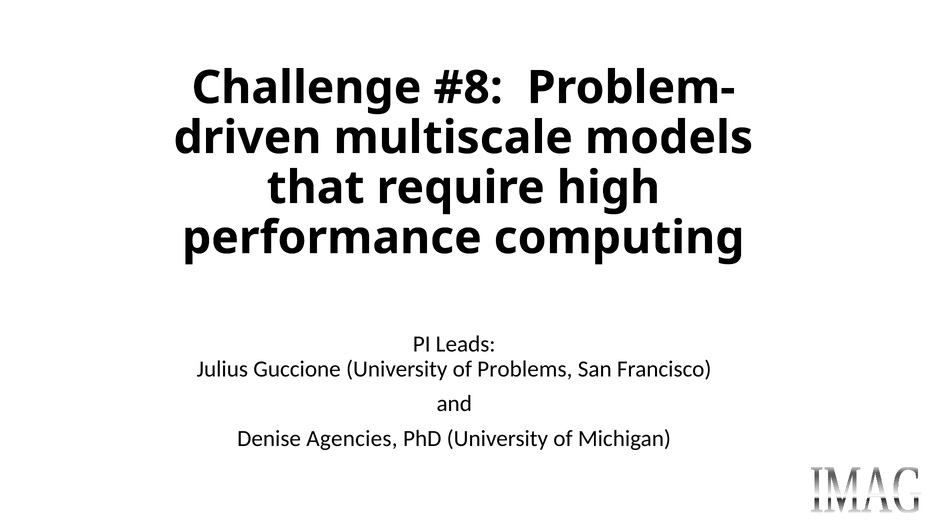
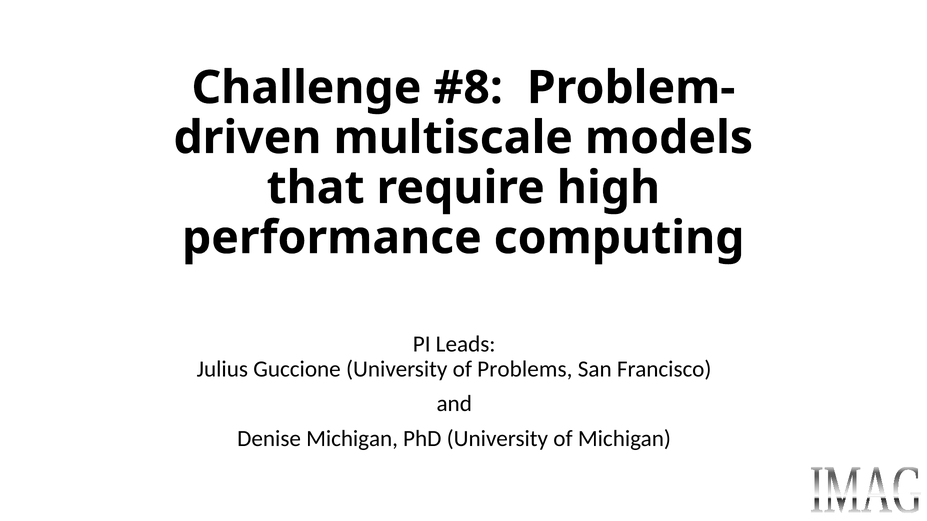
Denise Agencies: Agencies -> Michigan
